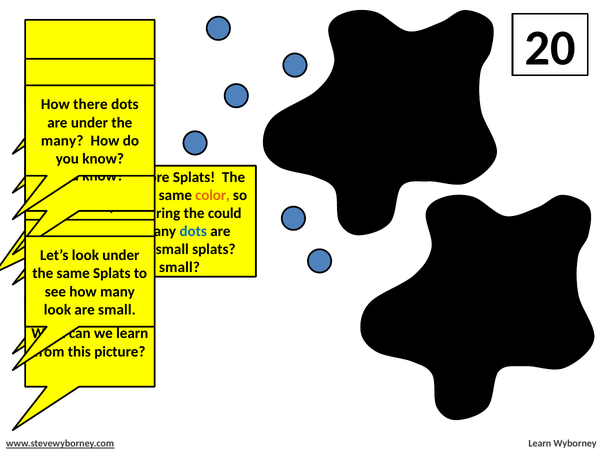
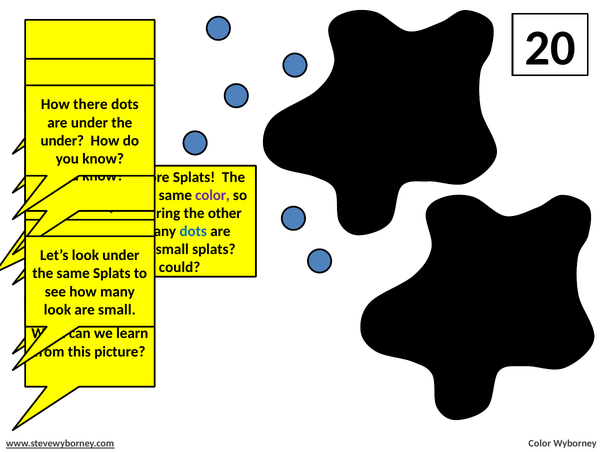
many at (62, 141): many -> under
color at (213, 195) colour: orange -> purple
could at (225, 213): could -> other
small at (179, 268): small -> could
Learn at (540, 444): Learn -> Color
